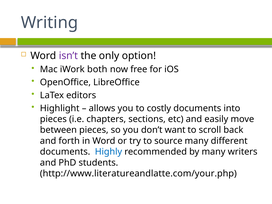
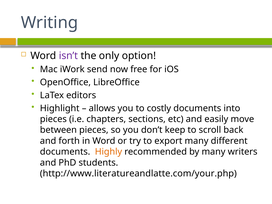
both: both -> send
want: want -> keep
source: source -> export
Highly colour: blue -> orange
